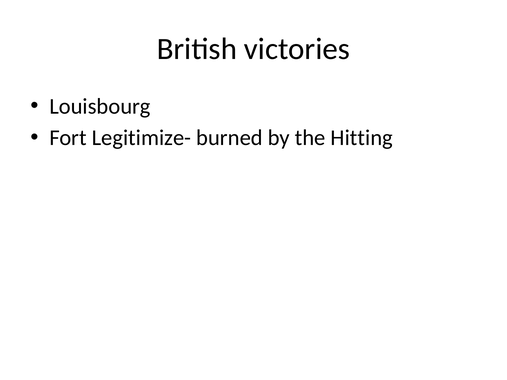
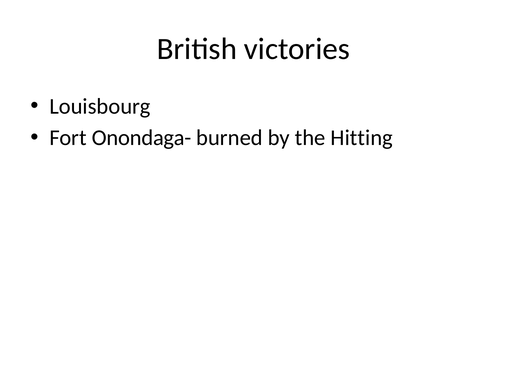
Legitimize-: Legitimize- -> Onondaga-
